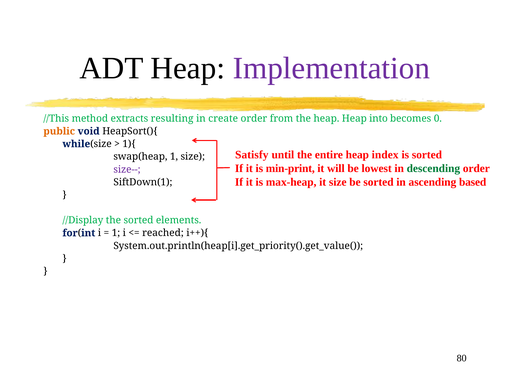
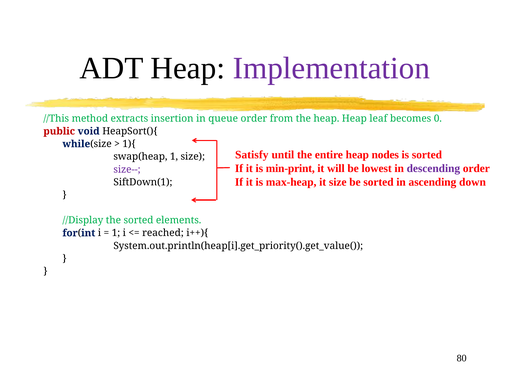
resulting: resulting -> insertion
create: create -> queue
into: into -> leaf
public colour: orange -> red
index: index -> nodes
descending colour: green -> purple
based: based -> down
